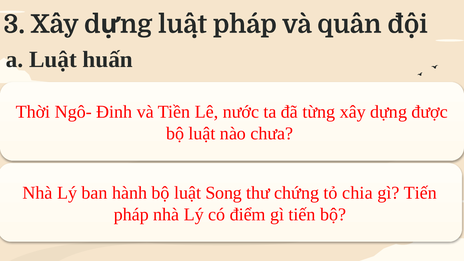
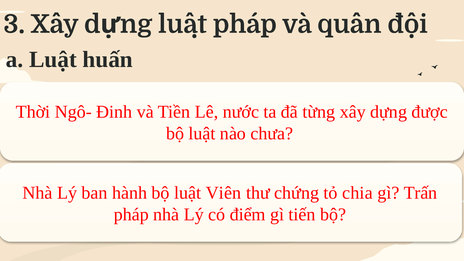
Song: Song -> Viên
Tiến at (420, 193): Tiến -> Trấn
